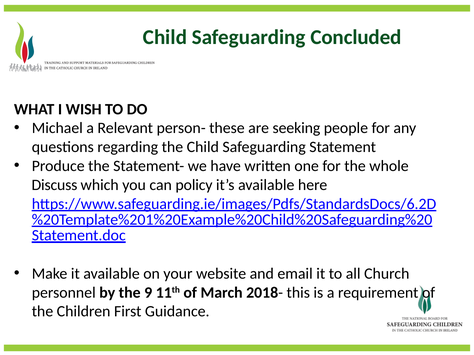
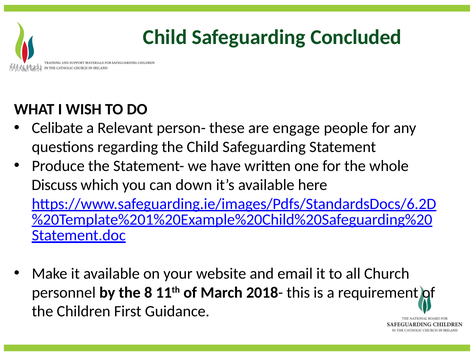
Michael: Michael -> Celibate
seeking: seeking -> engage
policy: policy -> down
9: 9 -> 8
